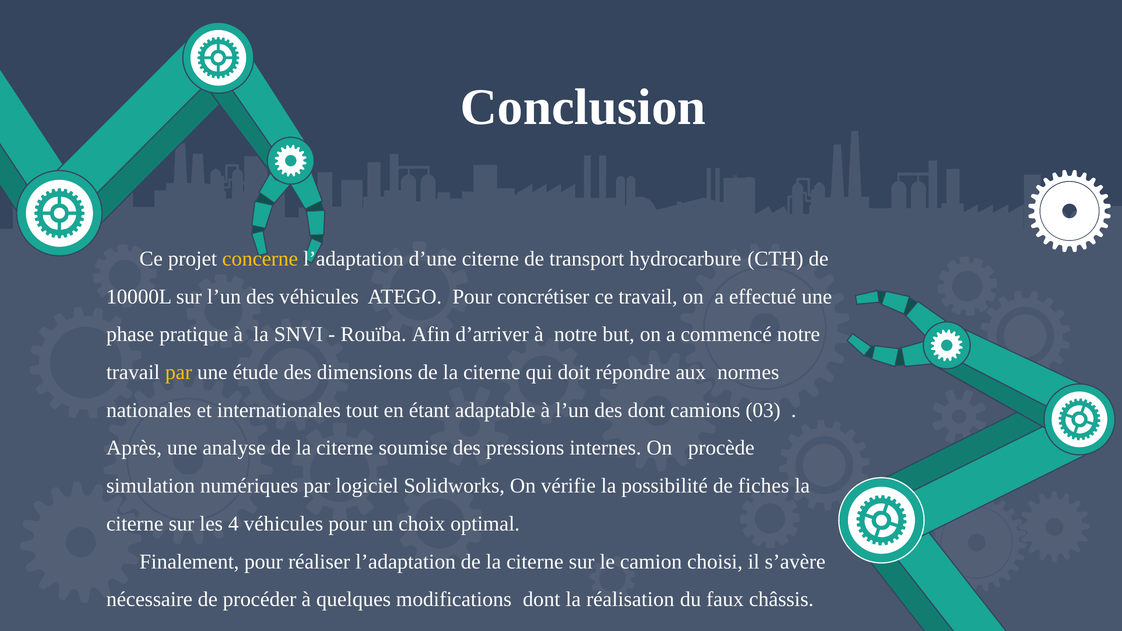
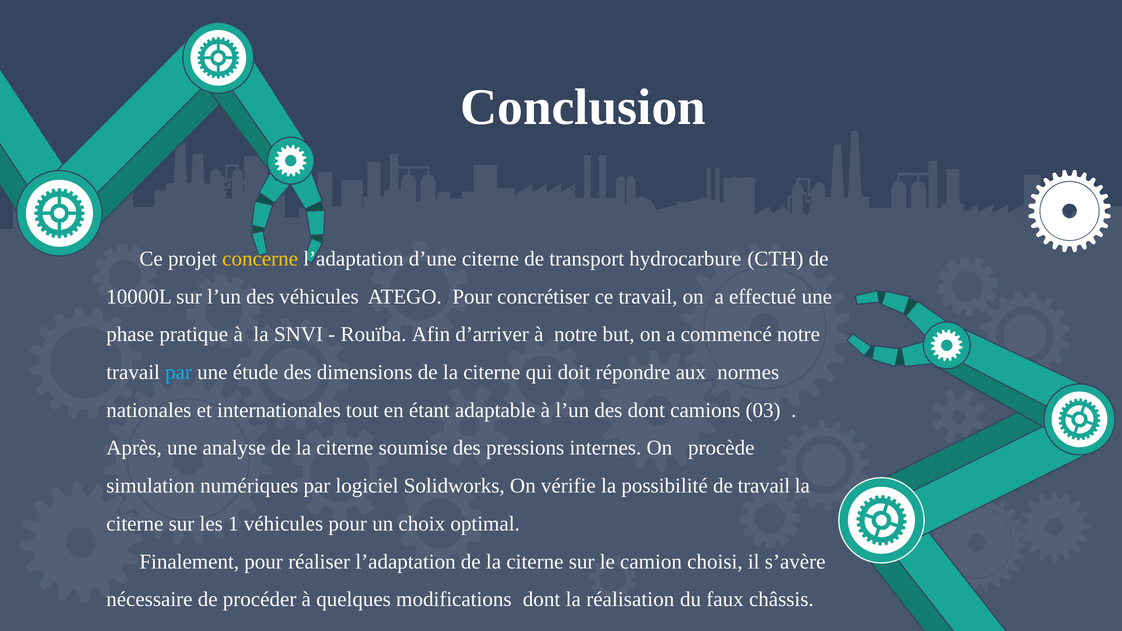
par at (179, 372) colour: yellow -> light blue
de fiches: fiches -> travail
4: 4 -> 1
